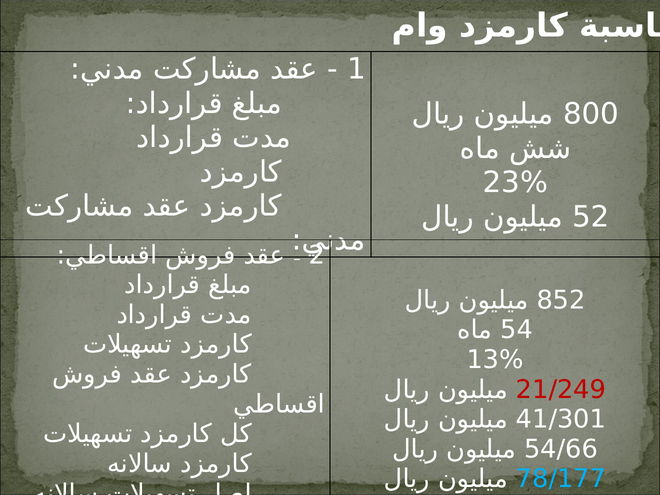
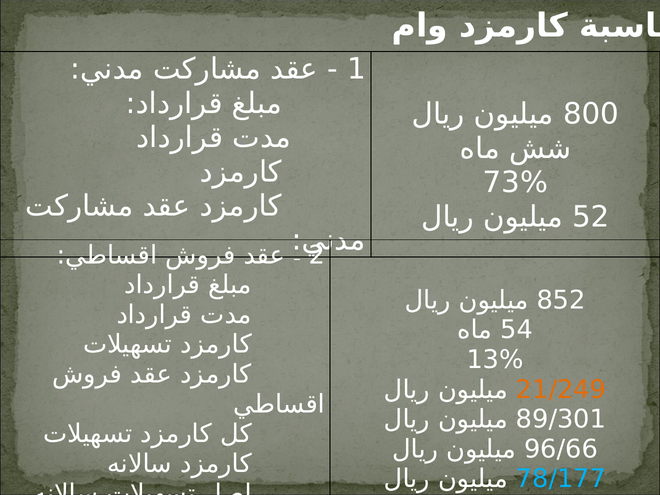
23%: 23% -> 73%
21/249 colour: red -> orange
41/301: 41/301 -> 89/301
54/66: 54/66 -> 96/66
